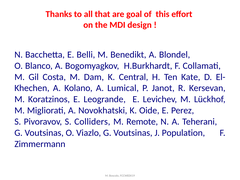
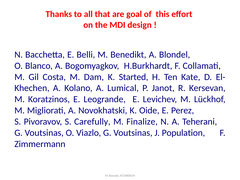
Central: Central -> Started
Colliders: Colliders -> Carefully
Remote: Remote -> Finalize
